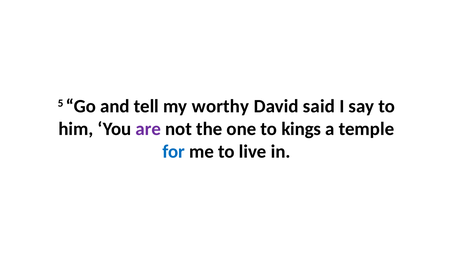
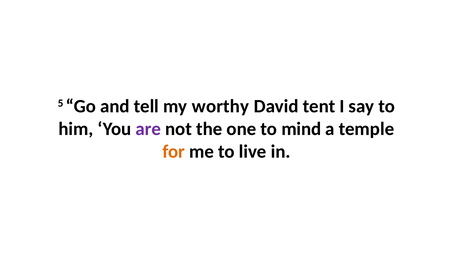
said: said -> tent
kings: kings -> mind
for colour: blue -> orange
